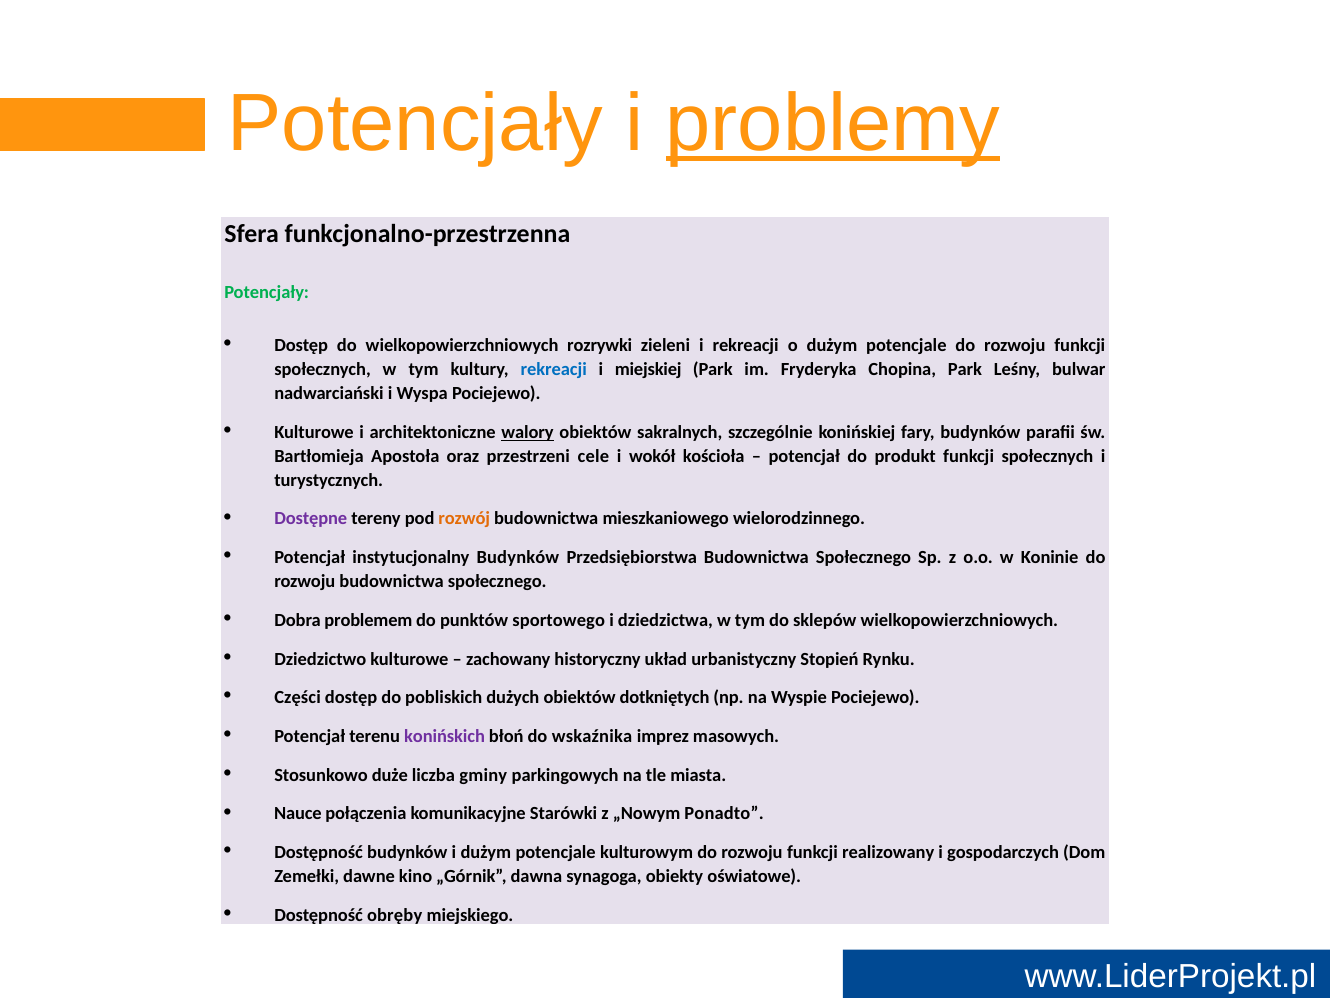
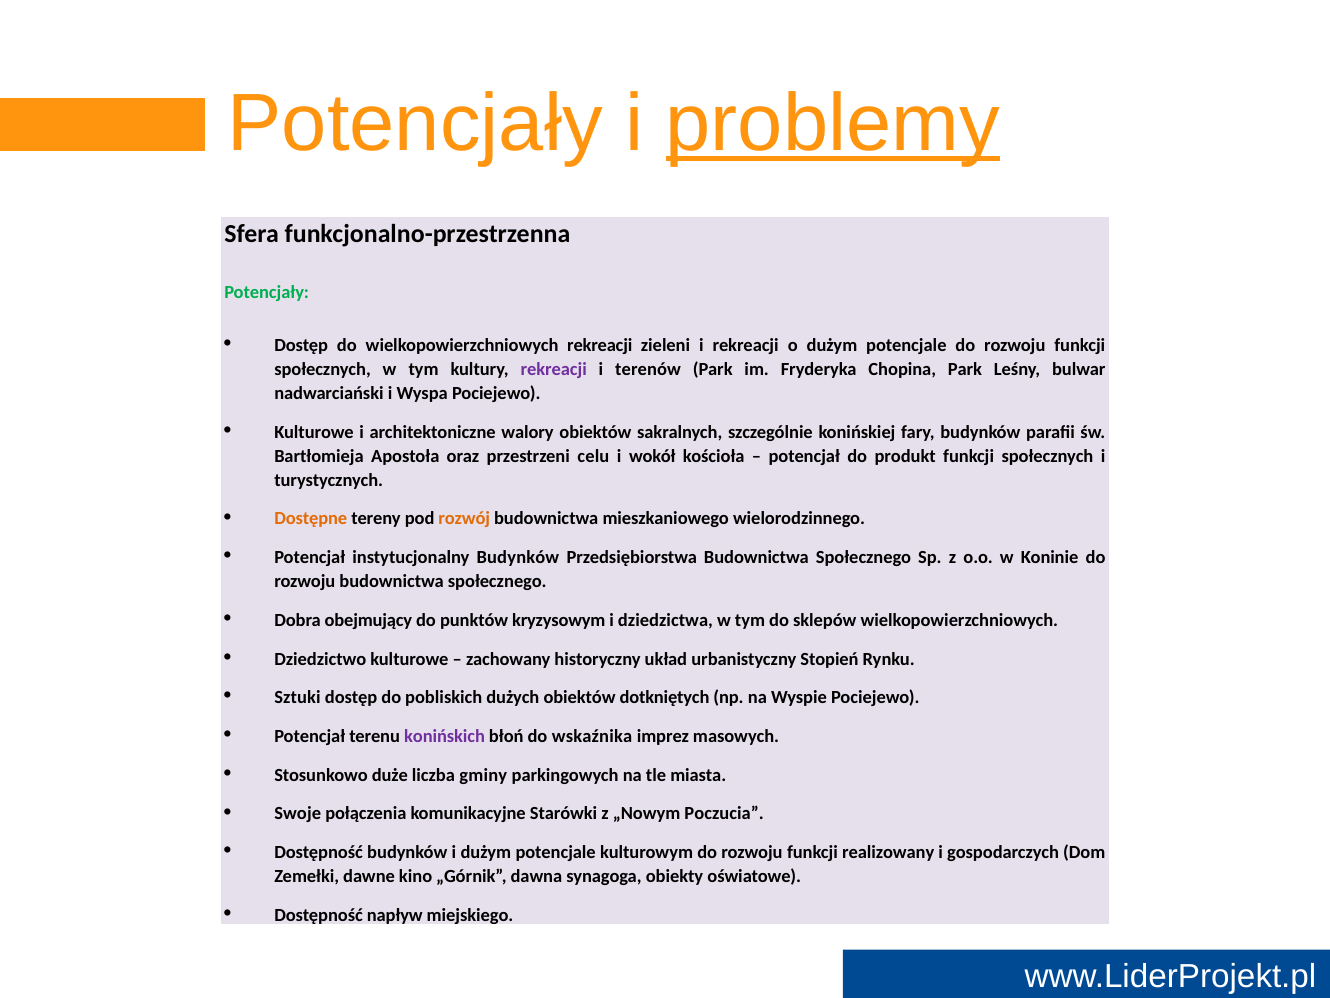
wielkopowierzchniowych rozrywki: rozrywki -> rekreacji
rekreacji at (554, 369) colour: blue -> purple
miejskiej: miejskiej -> terenów
walory underline: present -> none
cele: cele -> celu
Dostępne colour: purple -> orange
problemem: problemem -> obejmujący
sportowego: sportowego -> kryzysowym
Części: Części -> Sztuki
Nauce: Nauce -> Swoje
Ponadto: Ponadto -> Poczucia
obręby: obręby -> napływ
